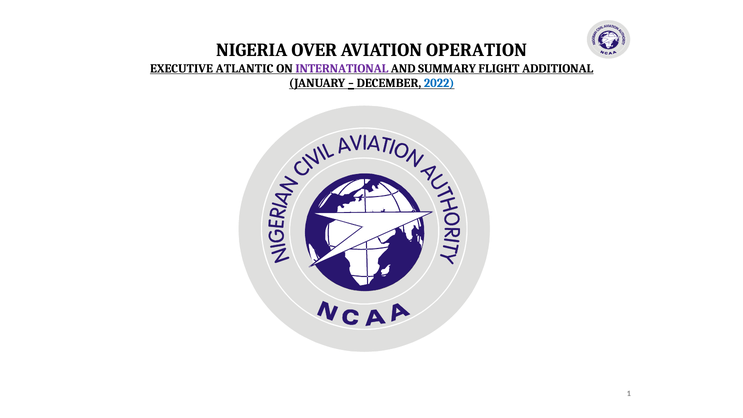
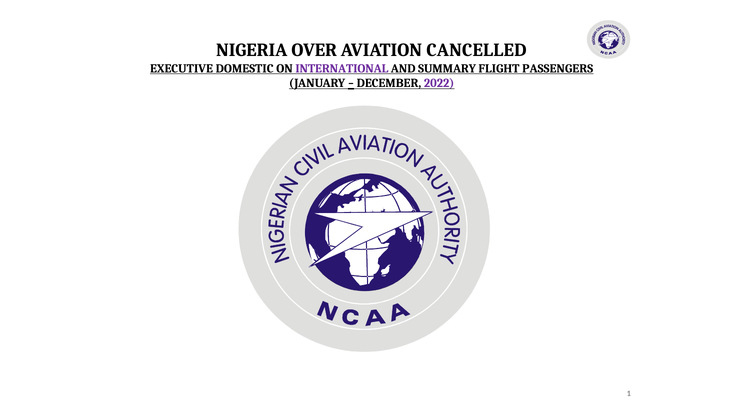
OPERATION: OPERATION -> CANCELLED
ATLANTIC: ATLANTIC -> DOMESTIC
ADDITIONAL: ADDITIONAL -> PASSENGERS
2022 colour: blue -> purple
